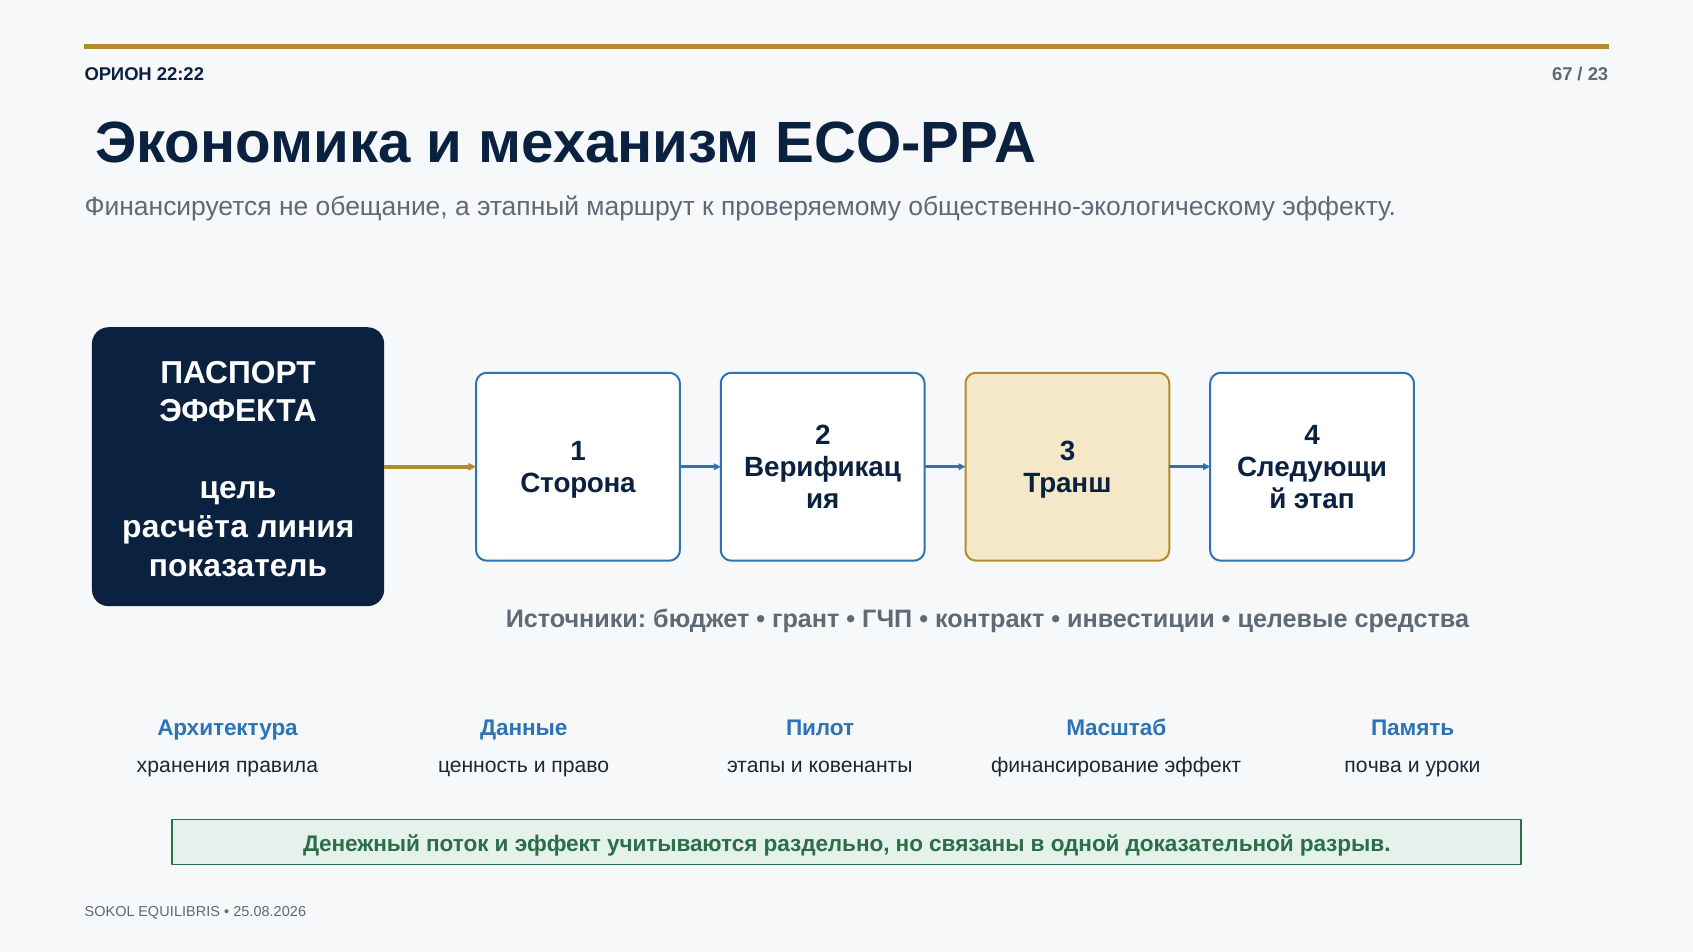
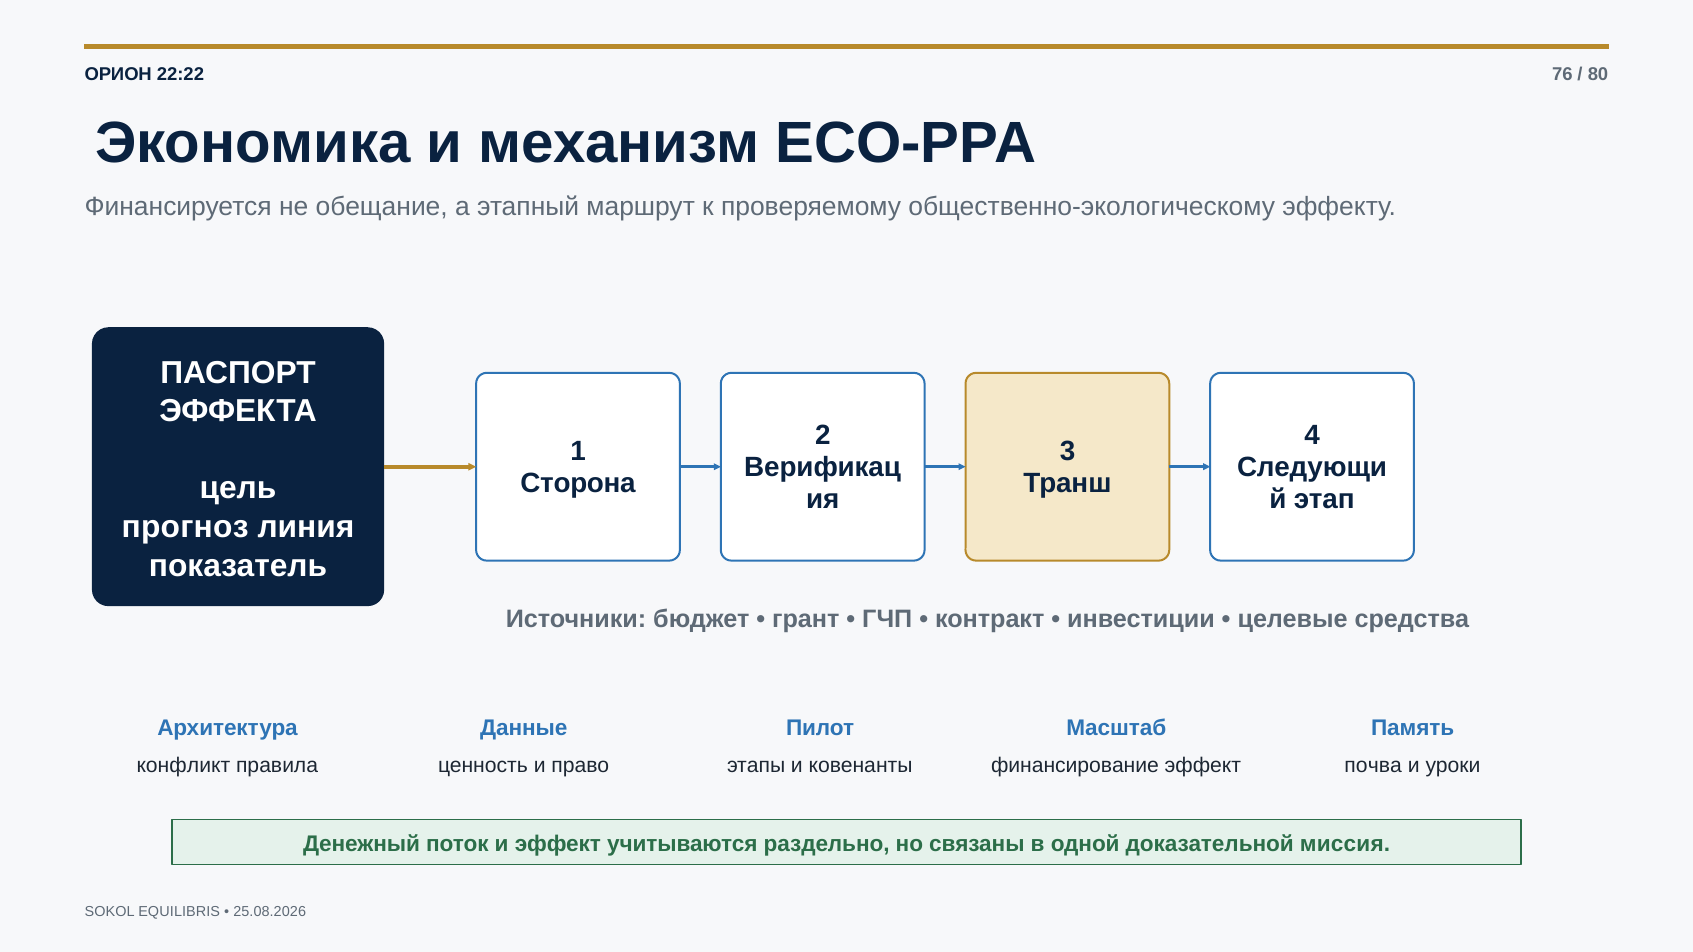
67: 67 -> 76
23: 23 -> 80
расчёта: расчёта -> прогноз
хранения: хранения -> конфликт
разрыв: разрыв -> миссия
